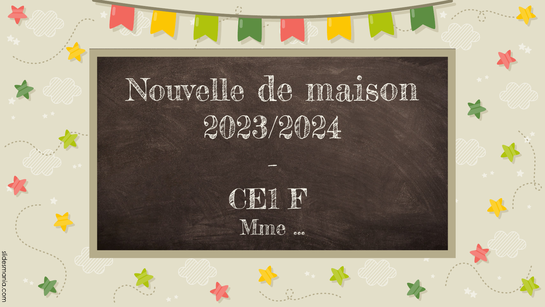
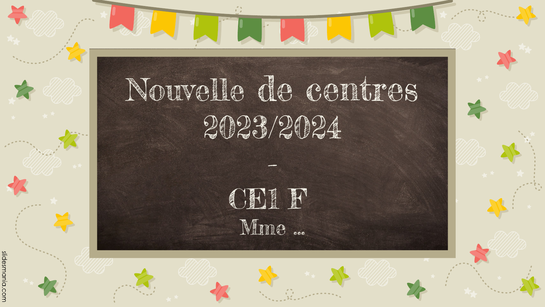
maison: maison -> centres
